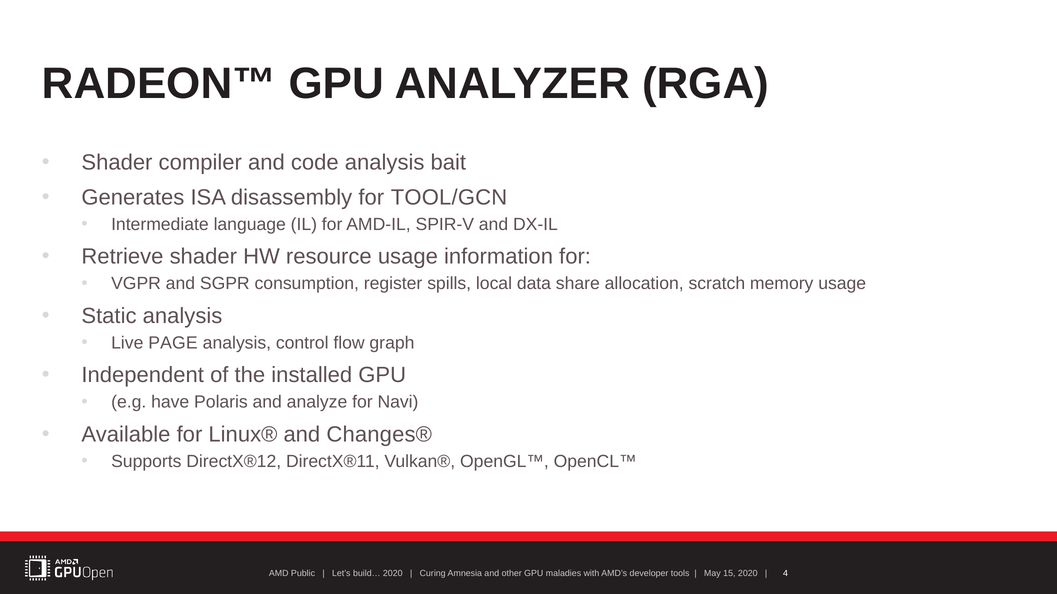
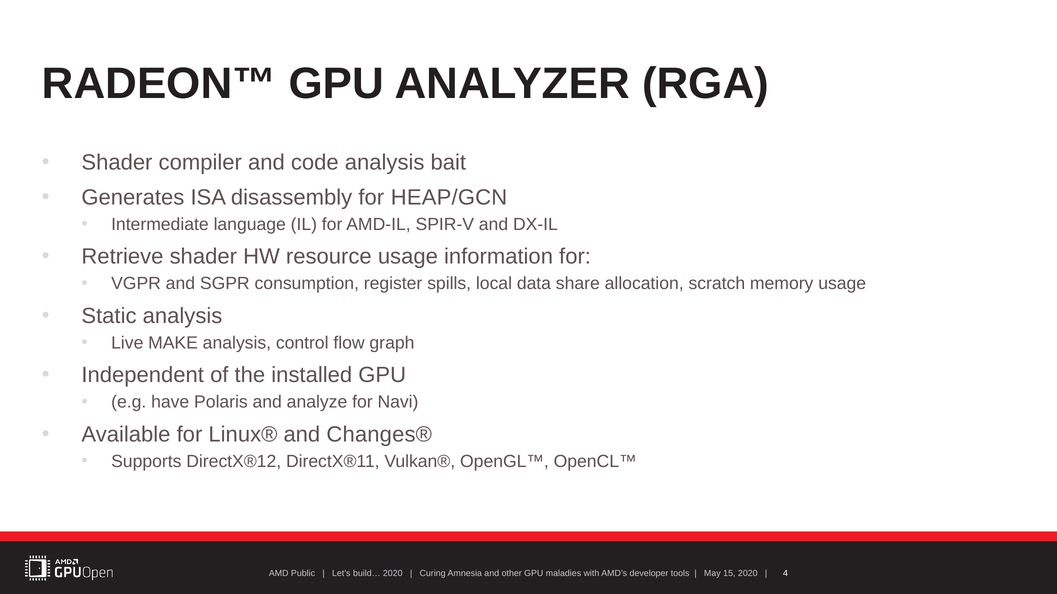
TOOL/GCN: TOOL/GCN -> HEAP/GCN
PAGE: PAGE -> MAKE
